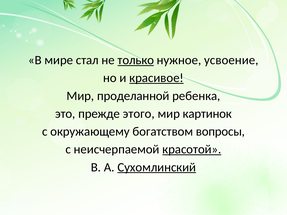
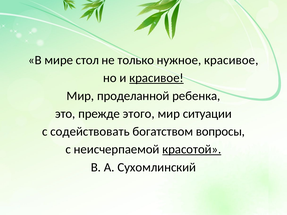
стал: стал -> стол
только underline: present -> none
нужное усвоение: усвоение -> красивое
картинок: картинок -> ситуации
окружающему: окружающему -> содействовать
Сухомлинский underline: present -> none
